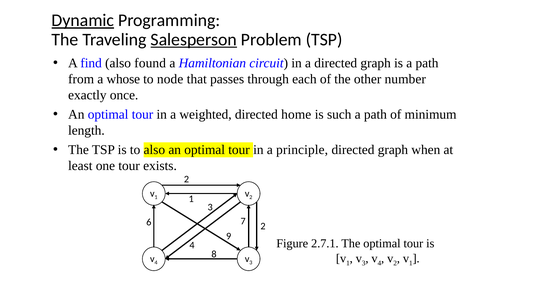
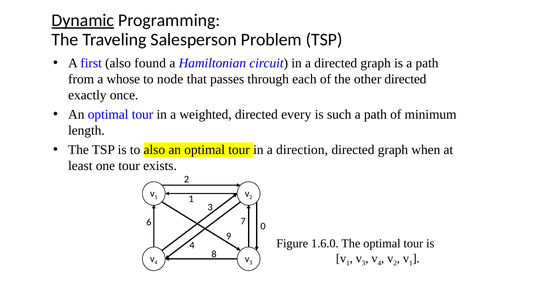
Salesperson underline: present -> none
find: find -> first
other number: number -> directed
home: home -> every
principle: principle -> direction
7 2: 2 -> 0
2.7.1: 2.7.1 -> 1.6.0
